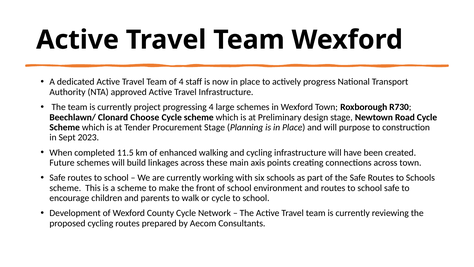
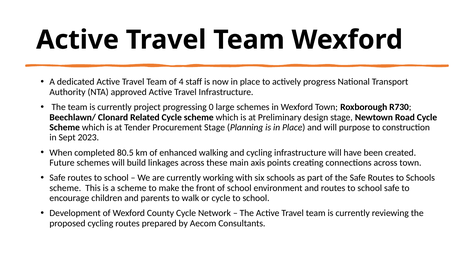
progressing 4: 4 -> 0
Choose: Choose -> Related
11.5: 11.5 -> 80.5
